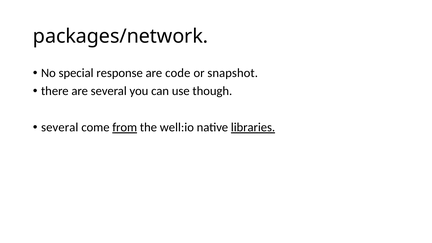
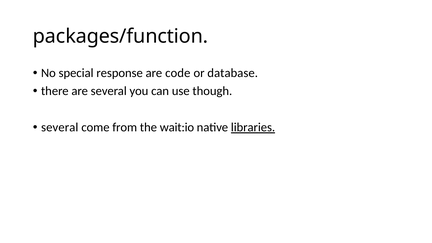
packages/network: packages/network -> packages/function
snapshot: snapshot -> database
from underline: present -> none
well:io: well:io -> wait:io
